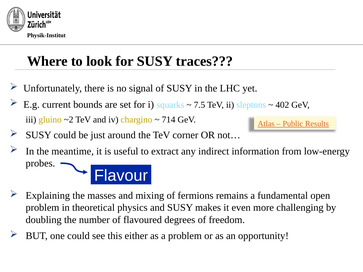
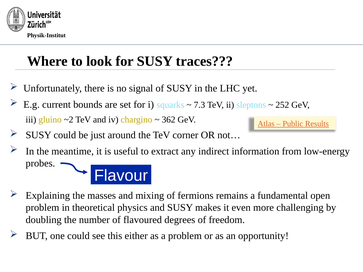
7.5: 7.5 -> 7.3
402: 402 -> 252
714: 714 -> 362
